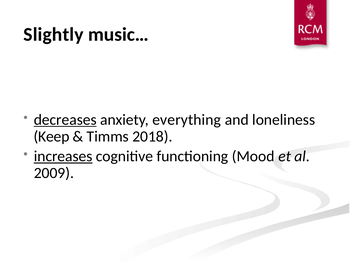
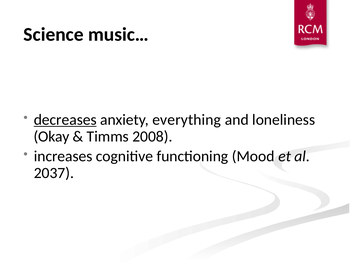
Slightly: Slightly -> Science
Keep: Keep -> Okay
2018: 2018 -> 2008
increases underline: present -> none
2009: 2009 -> 2037
